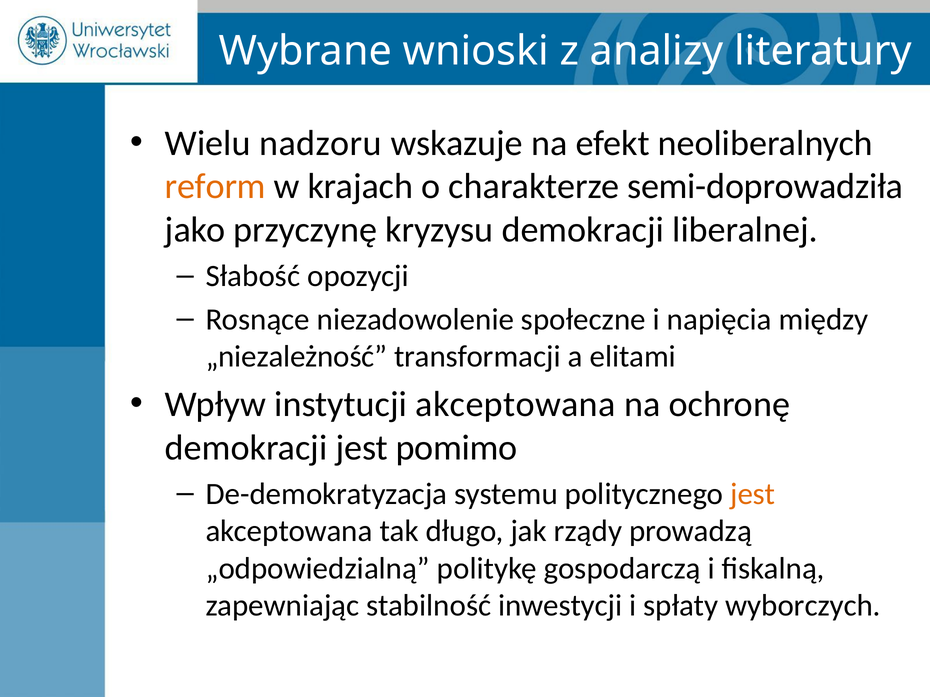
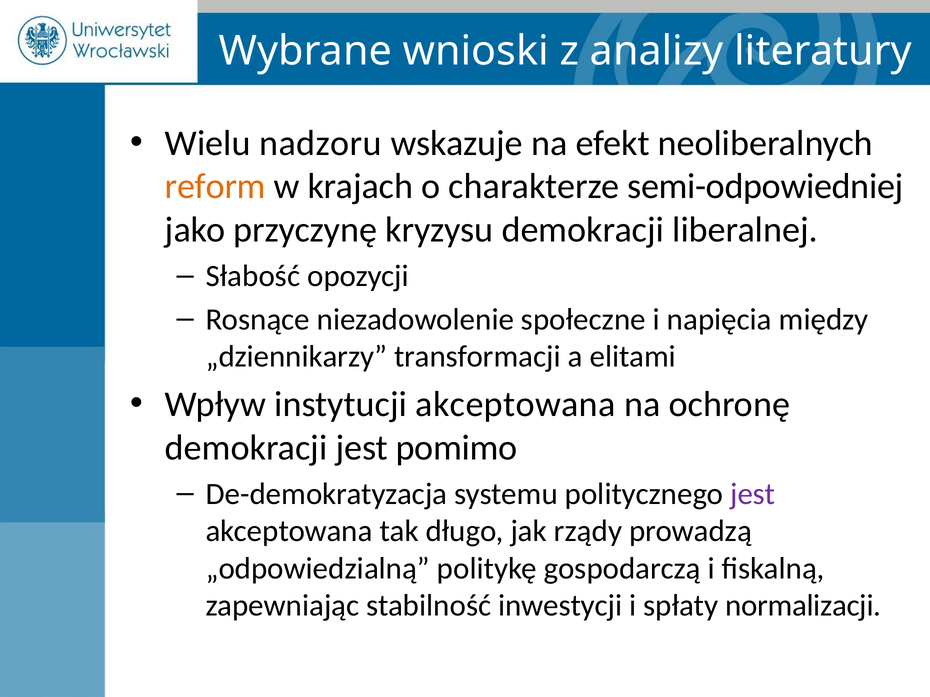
semi-doprowadziła: semi-doprowadziła -> semi-odpowiedniej
„niezależność: „niezależność -> „dziennikarzy
jest at (753, 494) colour: orange -> purple
wyborczych: wyborczych -> normalizacji
